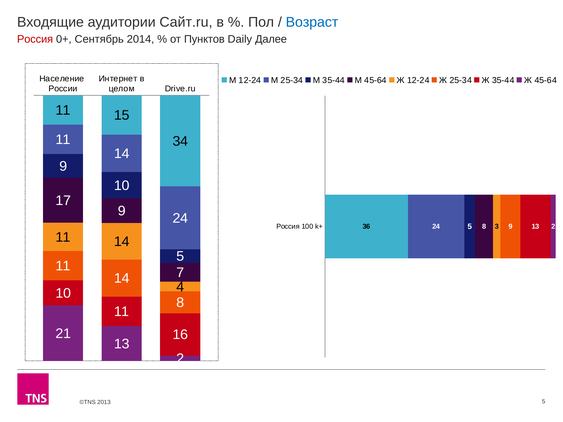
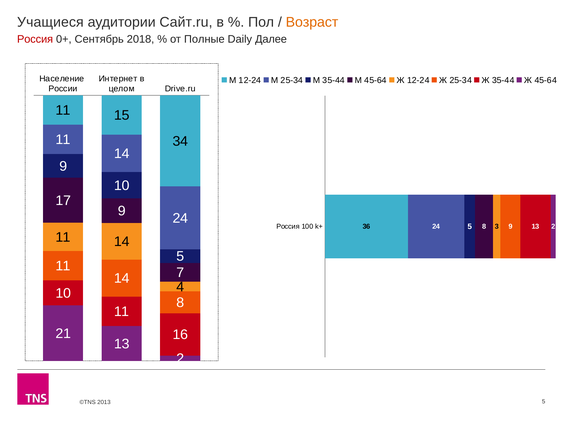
Входящие: Входящие -> Учащиеся
Возраст colour: blue -> orange
2014: 2014 -> 2018
Пунктов: Пунктов -> Полные
